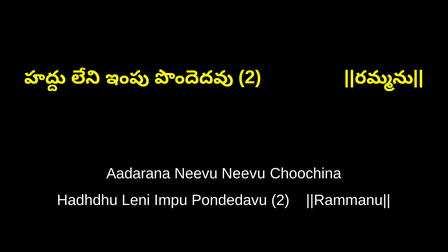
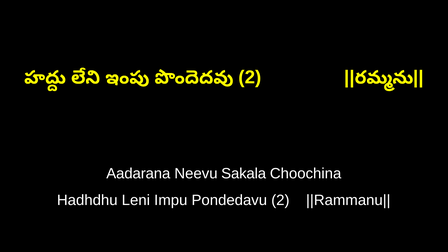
Neevu Neevu: Neevu -> Sakala
